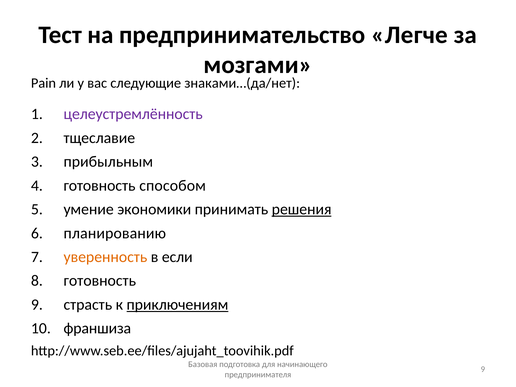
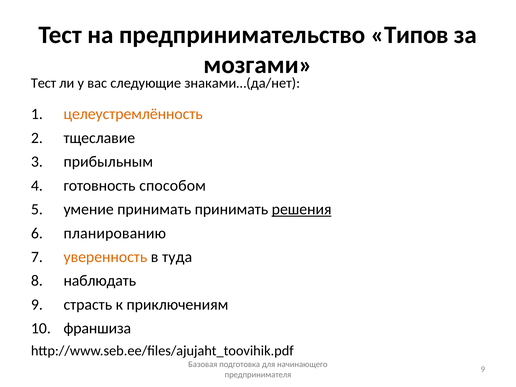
Легче: Легче -> Типов
Pain at (43, 83): Pain -> Тест
целеустремлённость colour: purple -> orange
умение экономики: экономики -> принимать
если: если -> туда
готовность at (100, 281): готовность -> наблюдать
приключениям underline: present -> none
